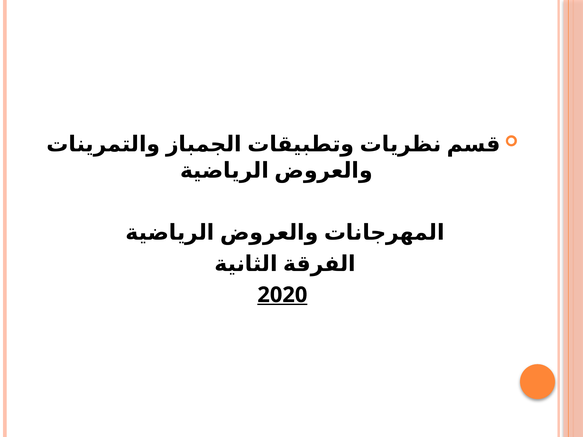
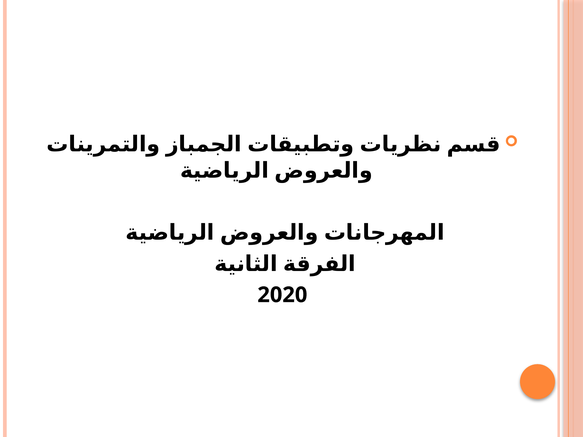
2020 underline: present -> none
